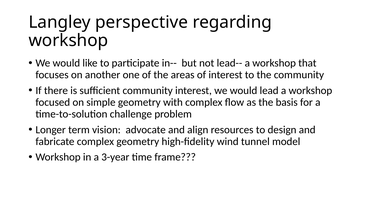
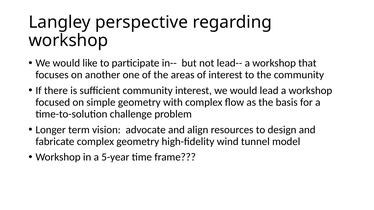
3-year: 3-year -> 5-year
